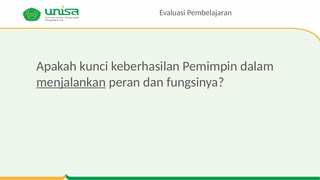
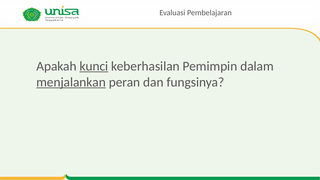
kunci underline: none -> present
